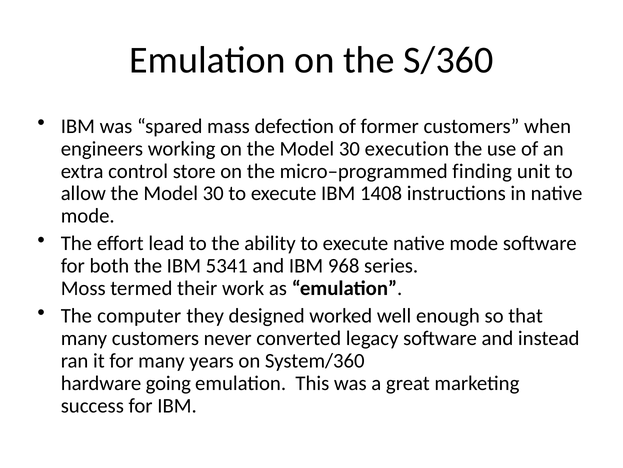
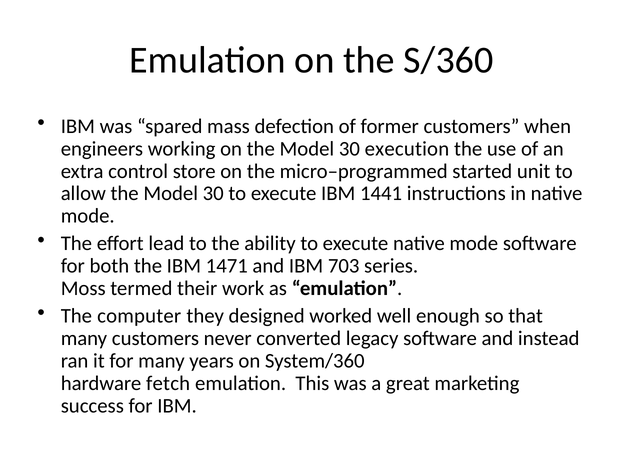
finding: finding -> started
1408: 1408 -> 1441
5341: 5341 -> 1471
968: 968 -> 703
going: going -> fetch
